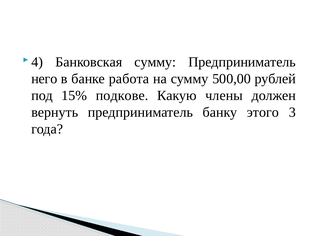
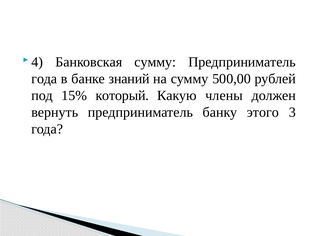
него at (44, 79): него -> года
работа: работа -> знаний
подкове: подкове -> который
